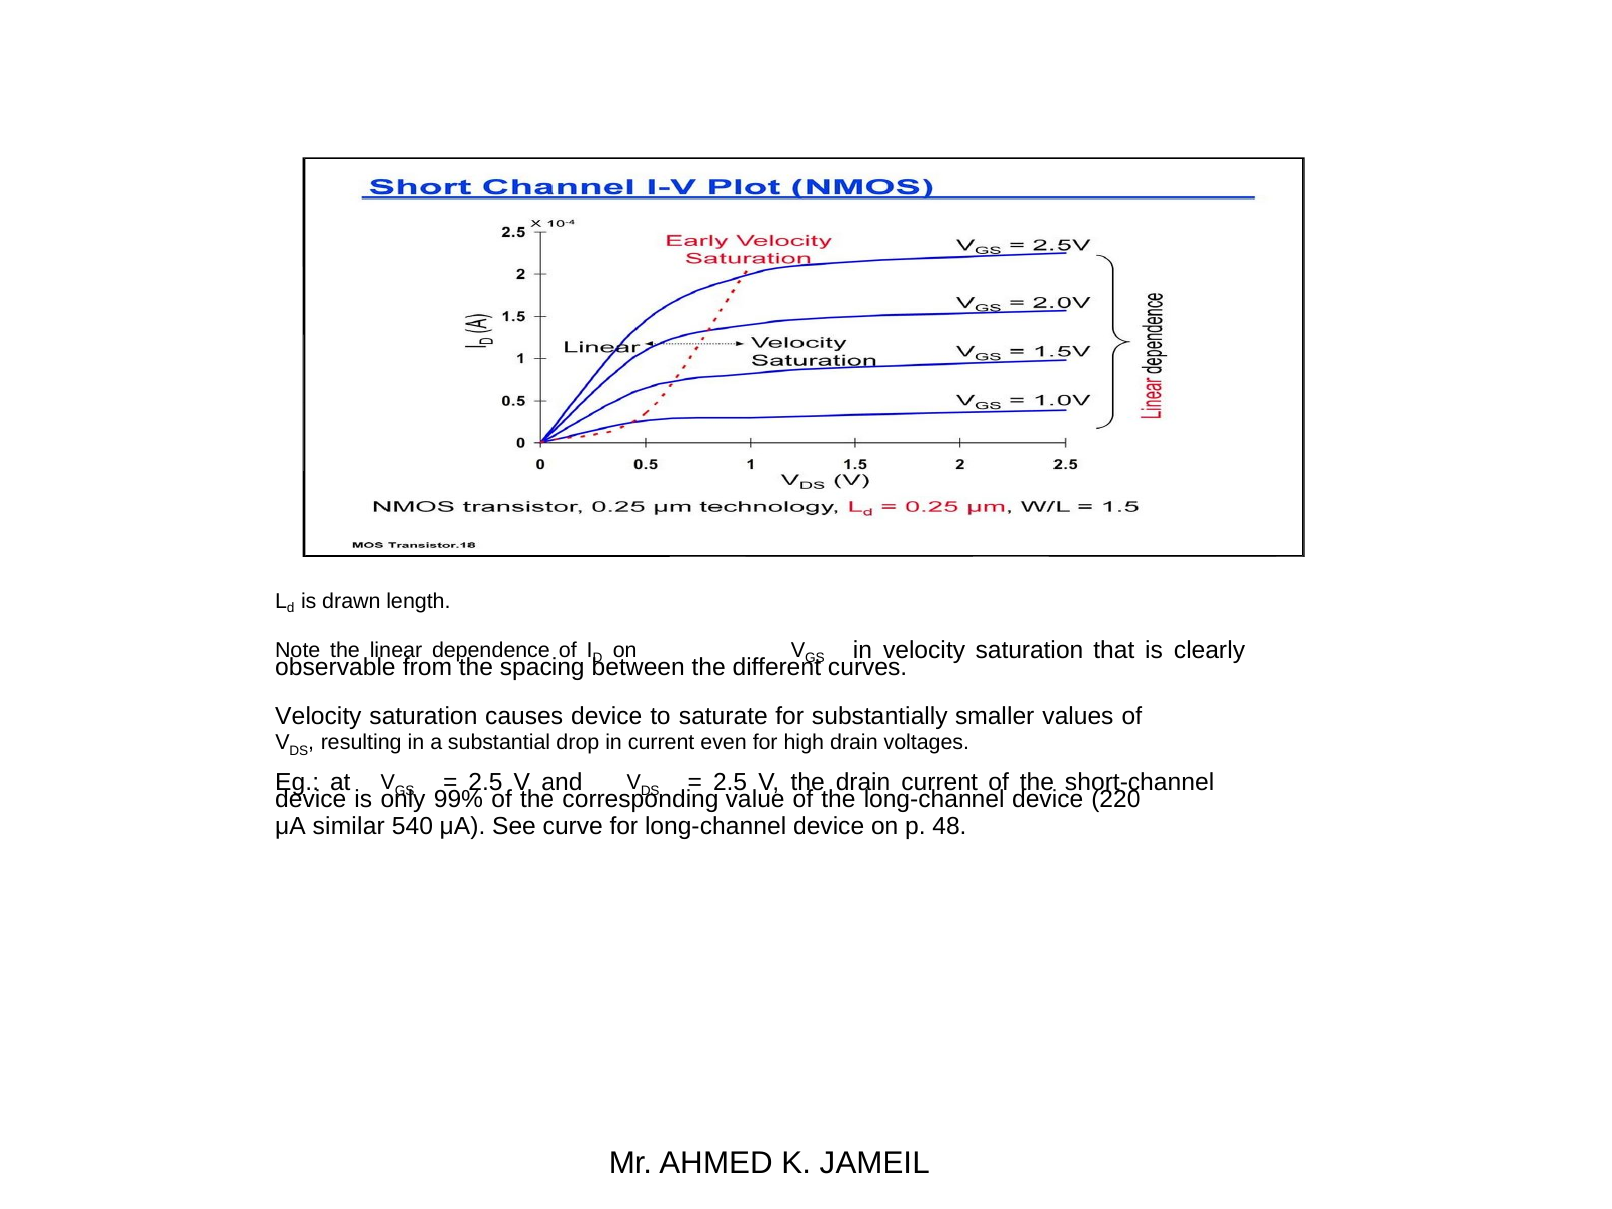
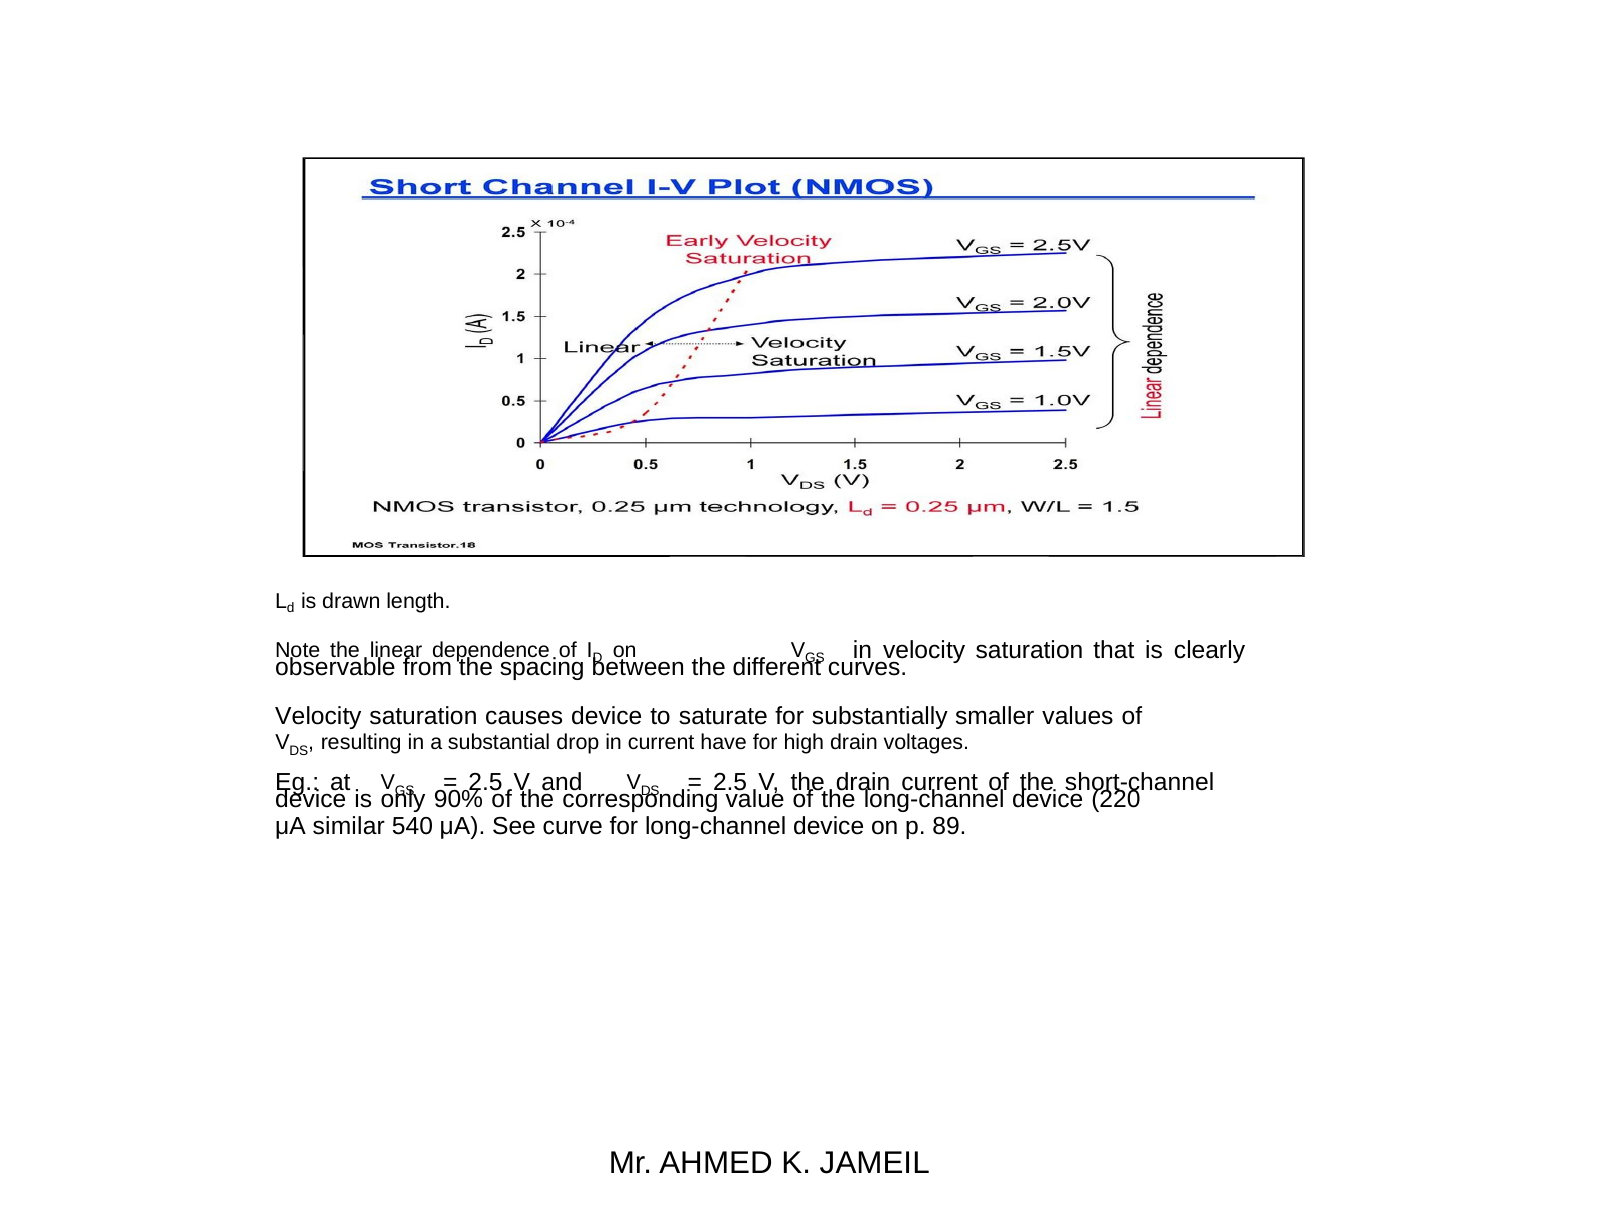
even: even -> have
99%: 99% -> 90%
48: 48 -> 89
